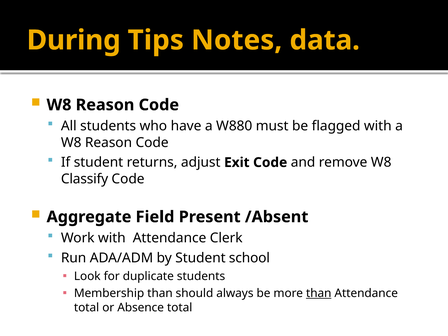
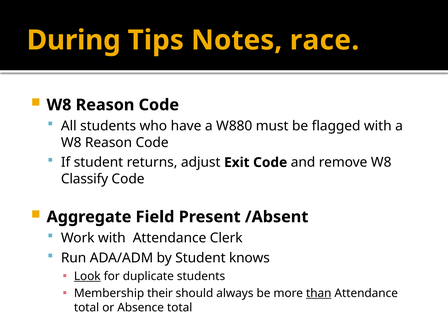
data: data -> race
school: school -> knows
Look underline: none -> present
Membership than: than -> their
